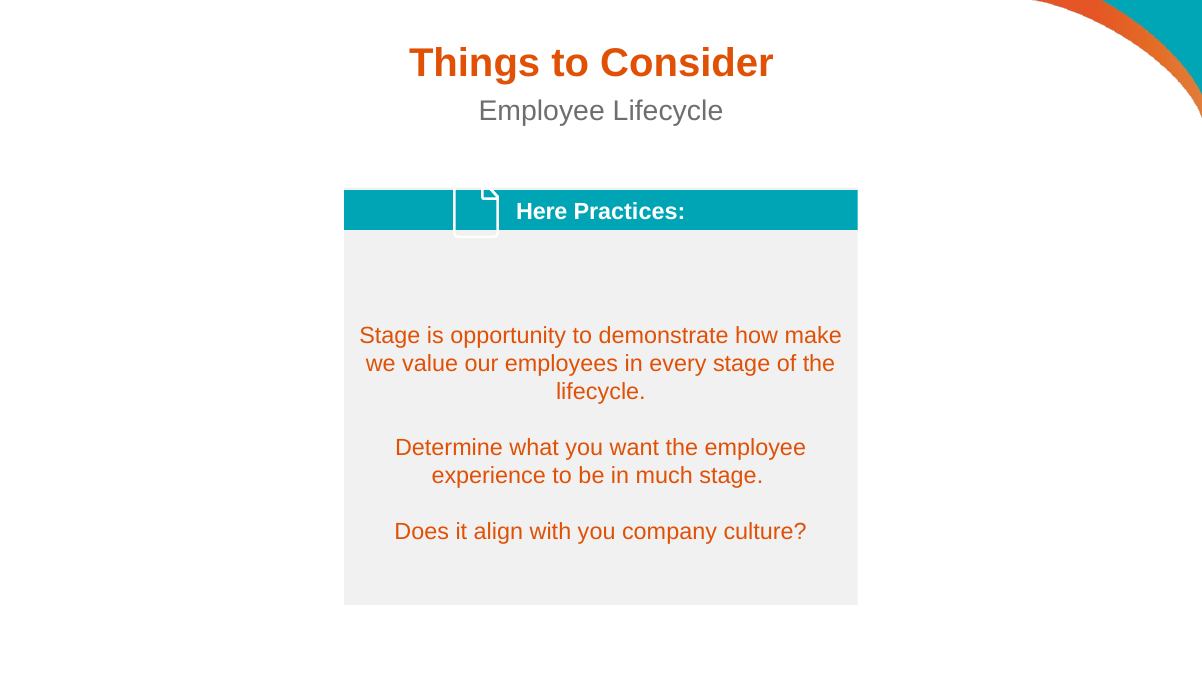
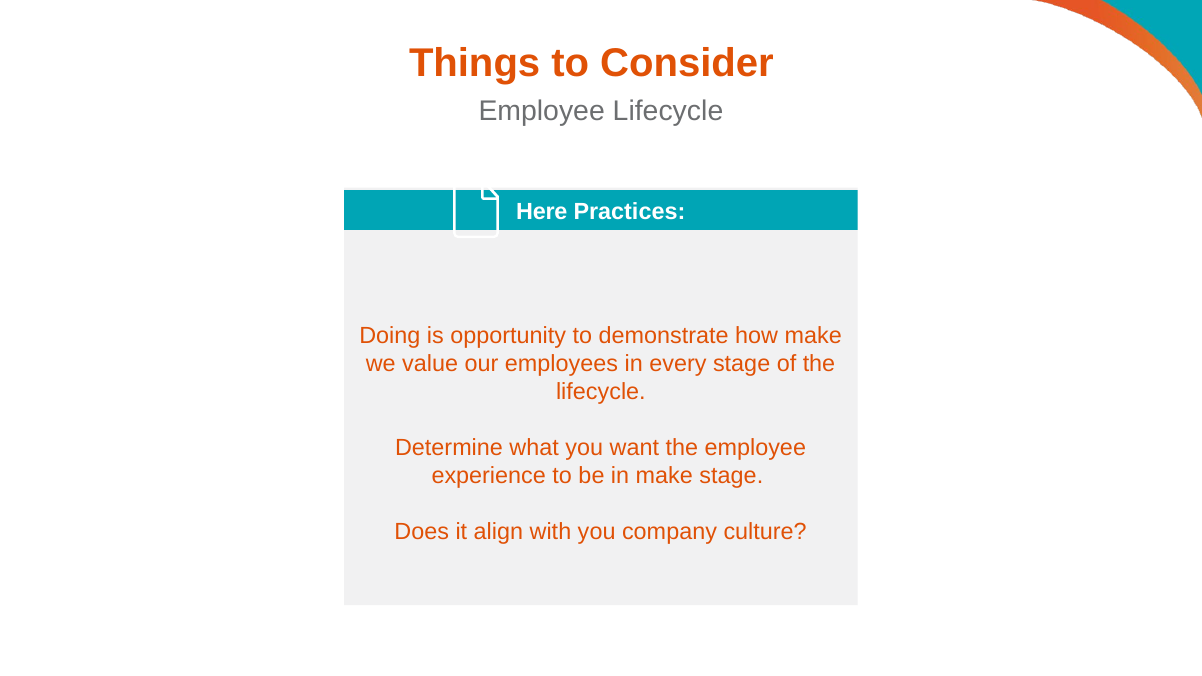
Stage at (390, 336): Stage -> Doing
in much: much -> make
